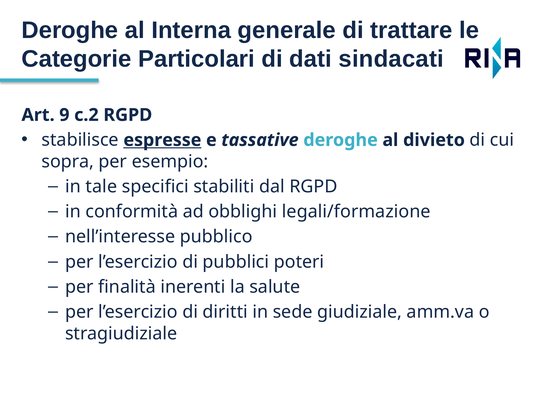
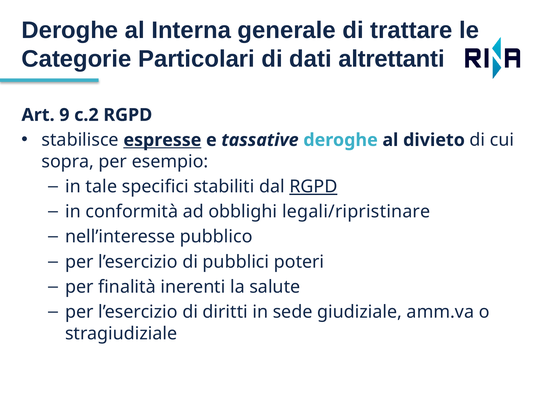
sindacati: sindacati -> altrettanti
RGPD at (313, 186) underline: none -> present
legali/formazione: legali/formazione -> legali/ripristinare
